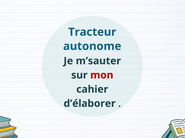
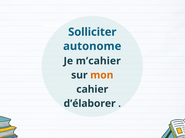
Tracteur: Tracteur -> Solliciter
m’sauter: m’sauter -> m’cahier
mon colour: red -> orange
